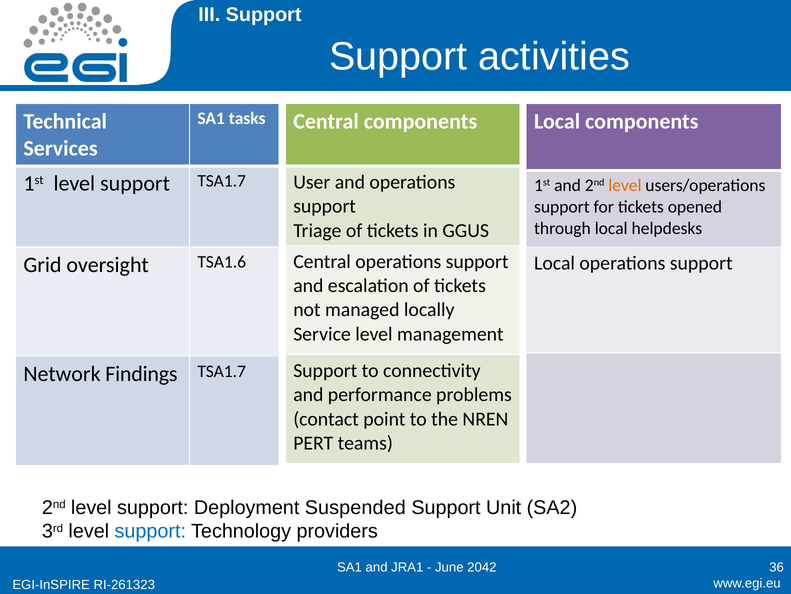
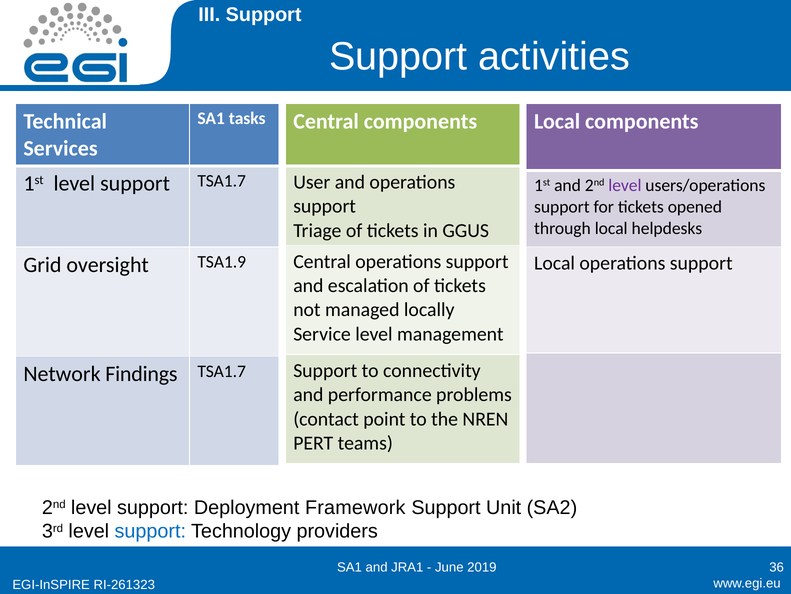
level at (625, 185) colour: orange -> purple
TSA1.6: TSA1.6 -> TSA1.9
Suspended: Suspended -> Framework
2042: 2042 -> 2019
